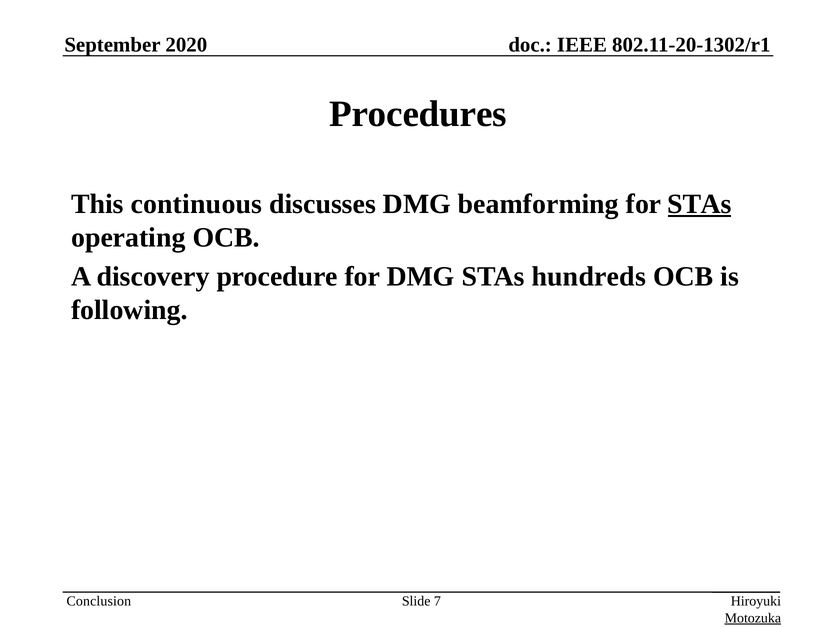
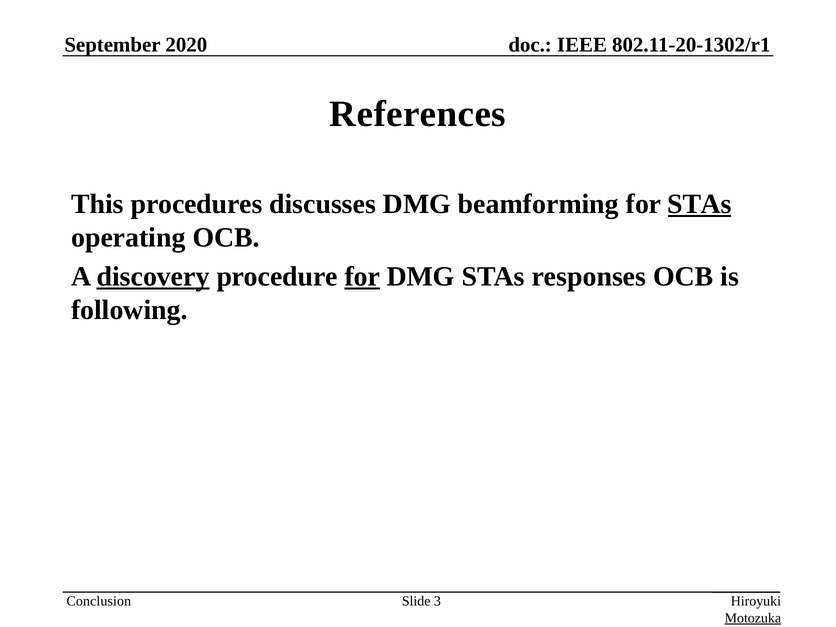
Procedures: Procedures -> References
continuous: continuous -> procedures
discovery underline: none -> present
for at (362, 276) underline: none -> present
hundreds: hundreds -> responses
7: 7 -> 3
